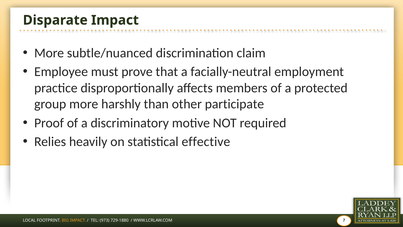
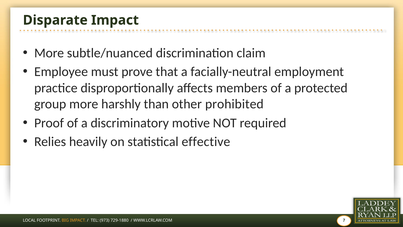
participate: participate -> prohibited
